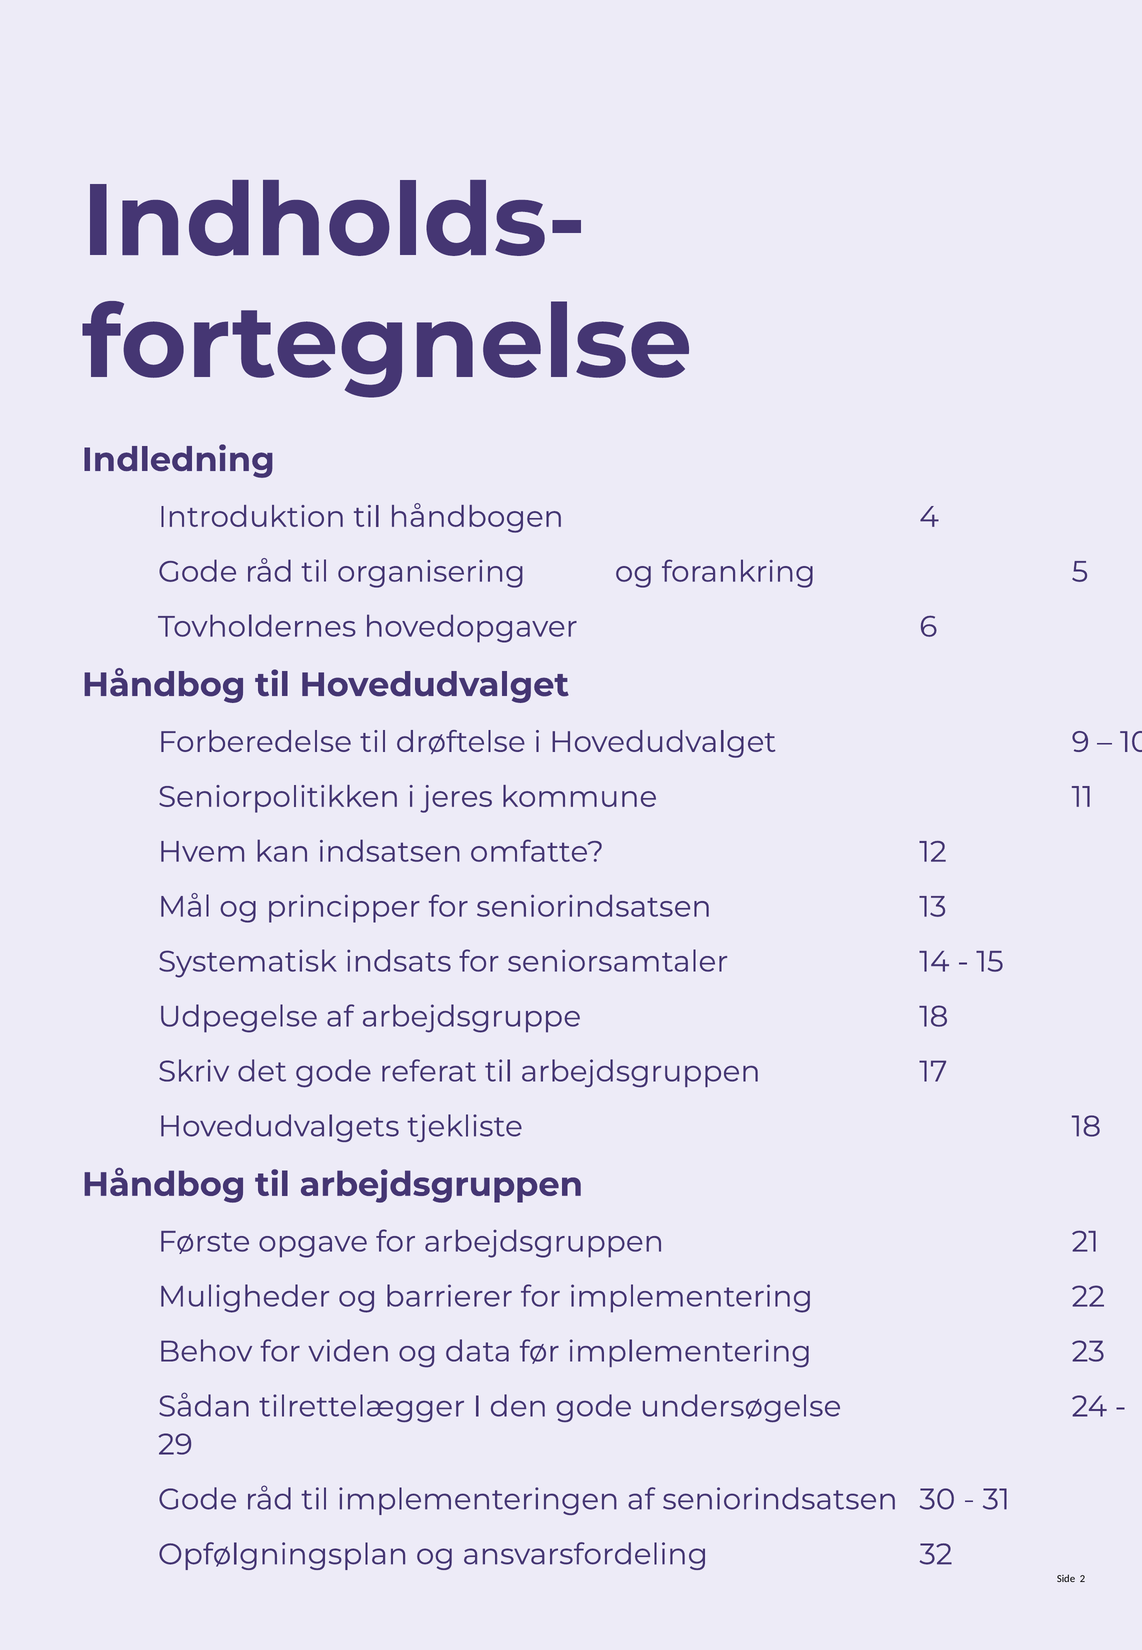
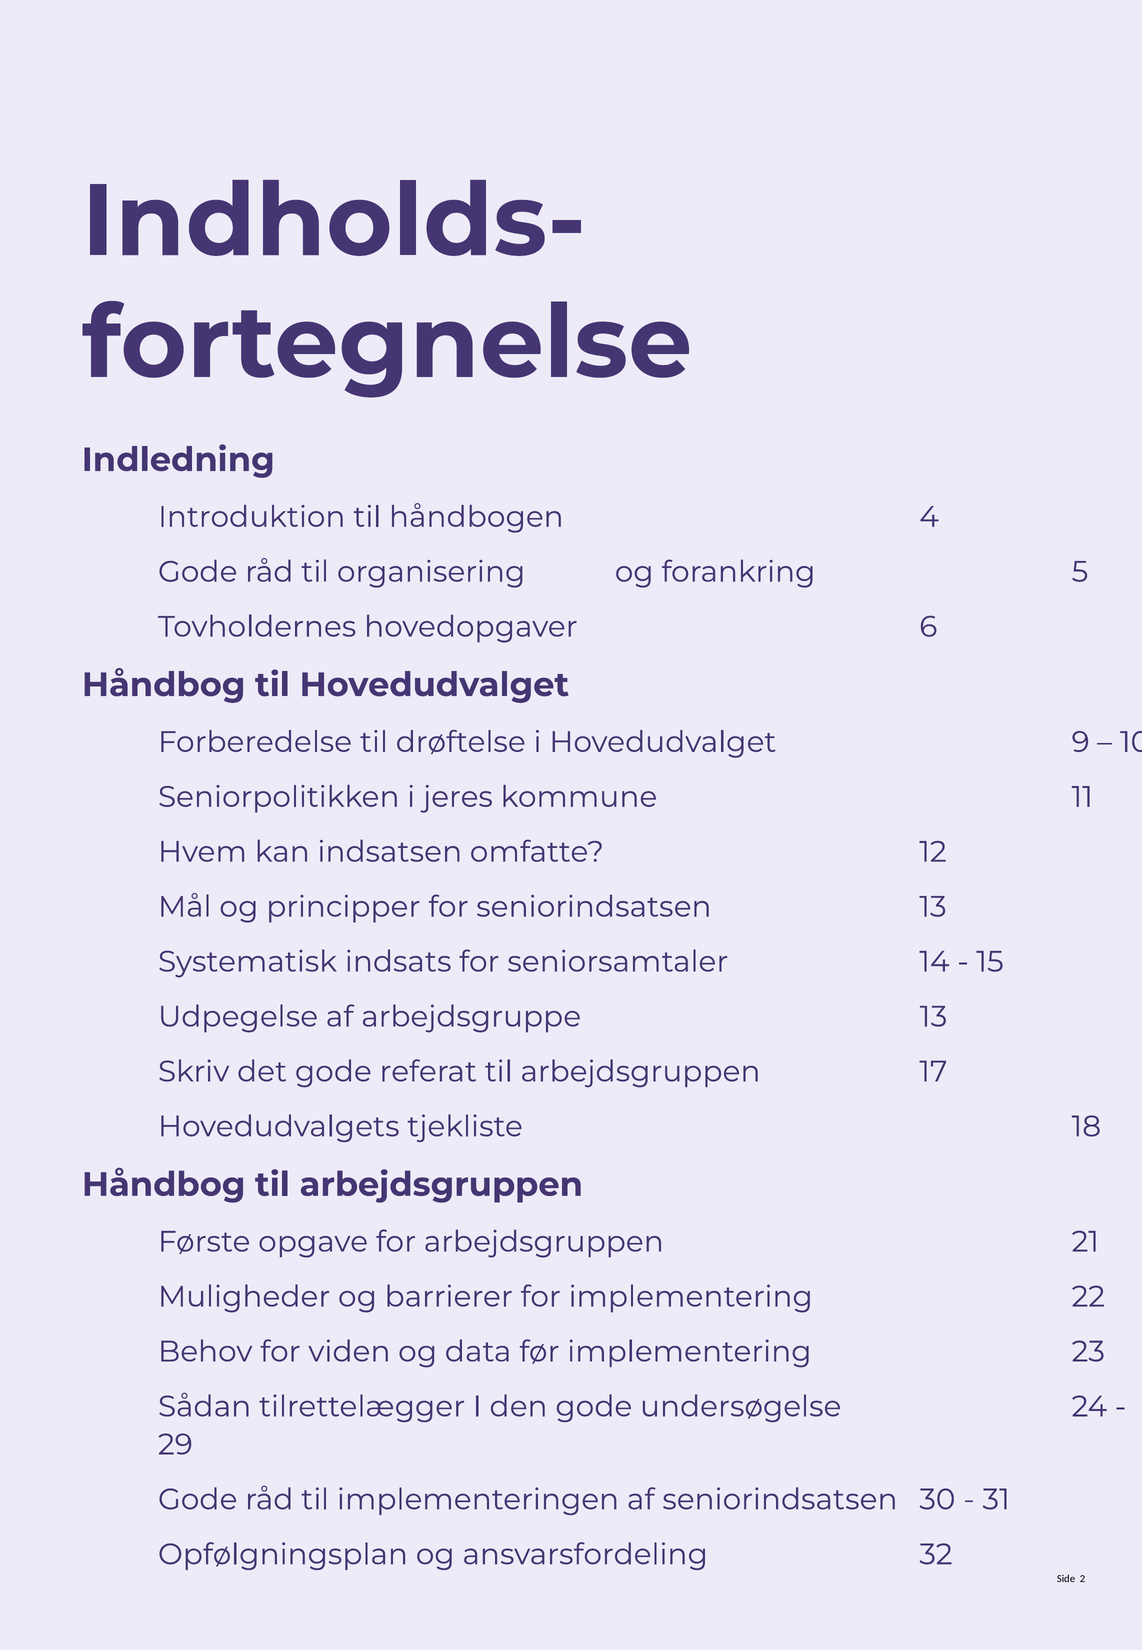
arbejdsgruppe 18: 18 -> 13
